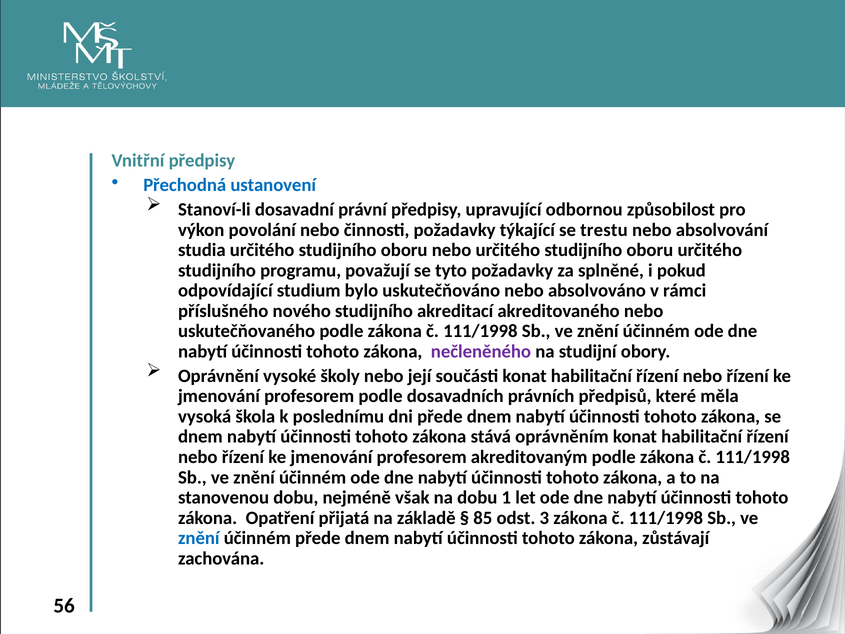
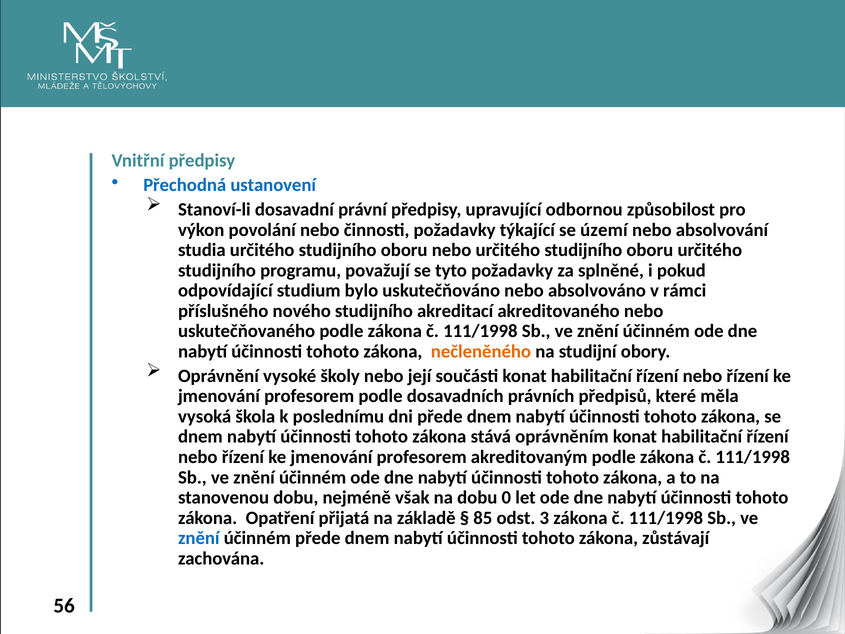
trestu: trestu -> území
nečleněného colour: purple -> orange
1: 1 -> 0
